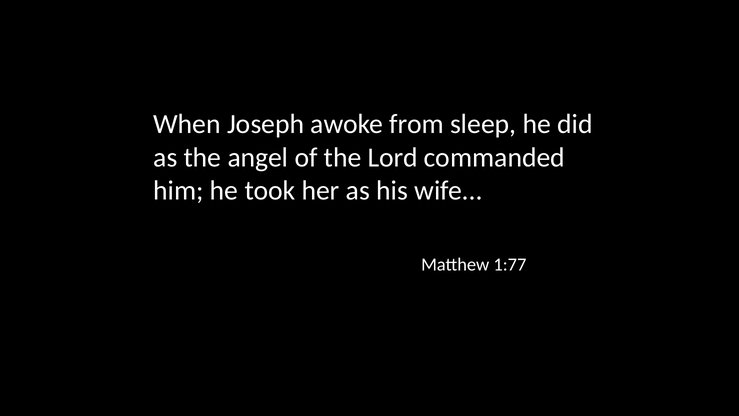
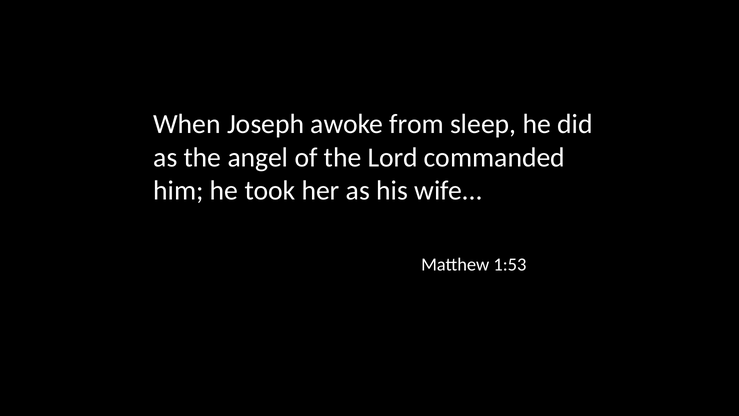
1:77: 1:77 -> 1:53
